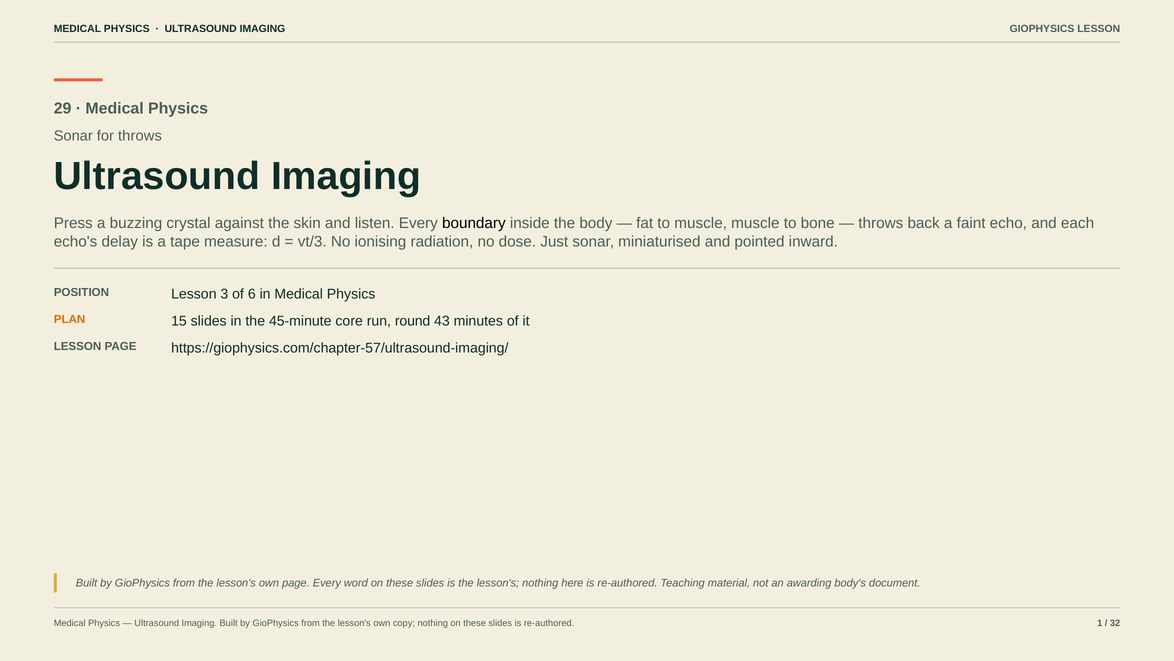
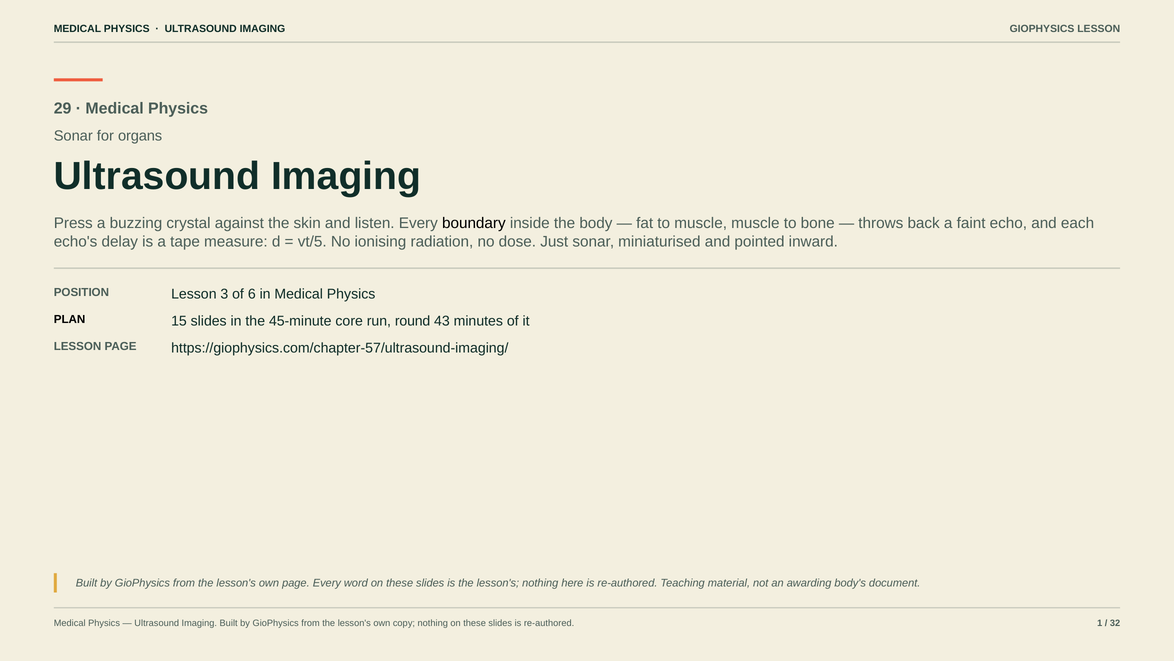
for throws: throws -> organs
vt/3: vt/3 -> vt/5
PLAN colour: orange -> black
